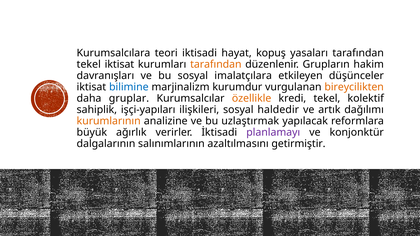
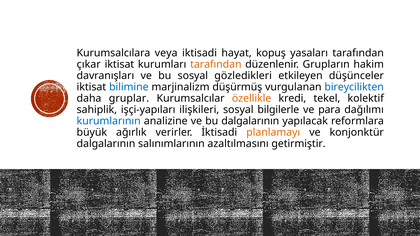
teori: teori -> veya
tekel at (89, 65): tekel -> çıkar
imalatçılara: imalatçılara -> gözledikleri
kurumdur: kurumdur -> düşürmüş
bireycilikten colour: orange -> blue
haldedir: haldedir -> bilgilerle
artık: artık -> para
kurumlarının colour: orange -> blue
bu uzlaştırmak: uzlaştırmak -> dalgalarının
planlamayı colour: purple -> orange
